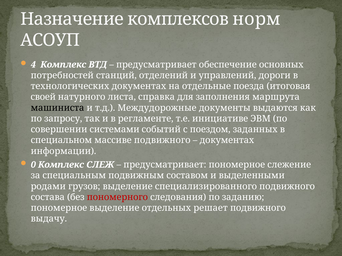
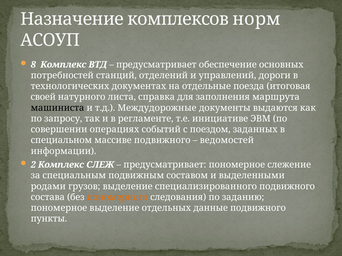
4: 4 -> 8
системами: системами -> операциях
документах at (227, 141): документах -> ведомостей
0: 0 -> 2
пономерного colour: red -> orange
решает: решает -> данные
выдачу: выдачу -> пункты
